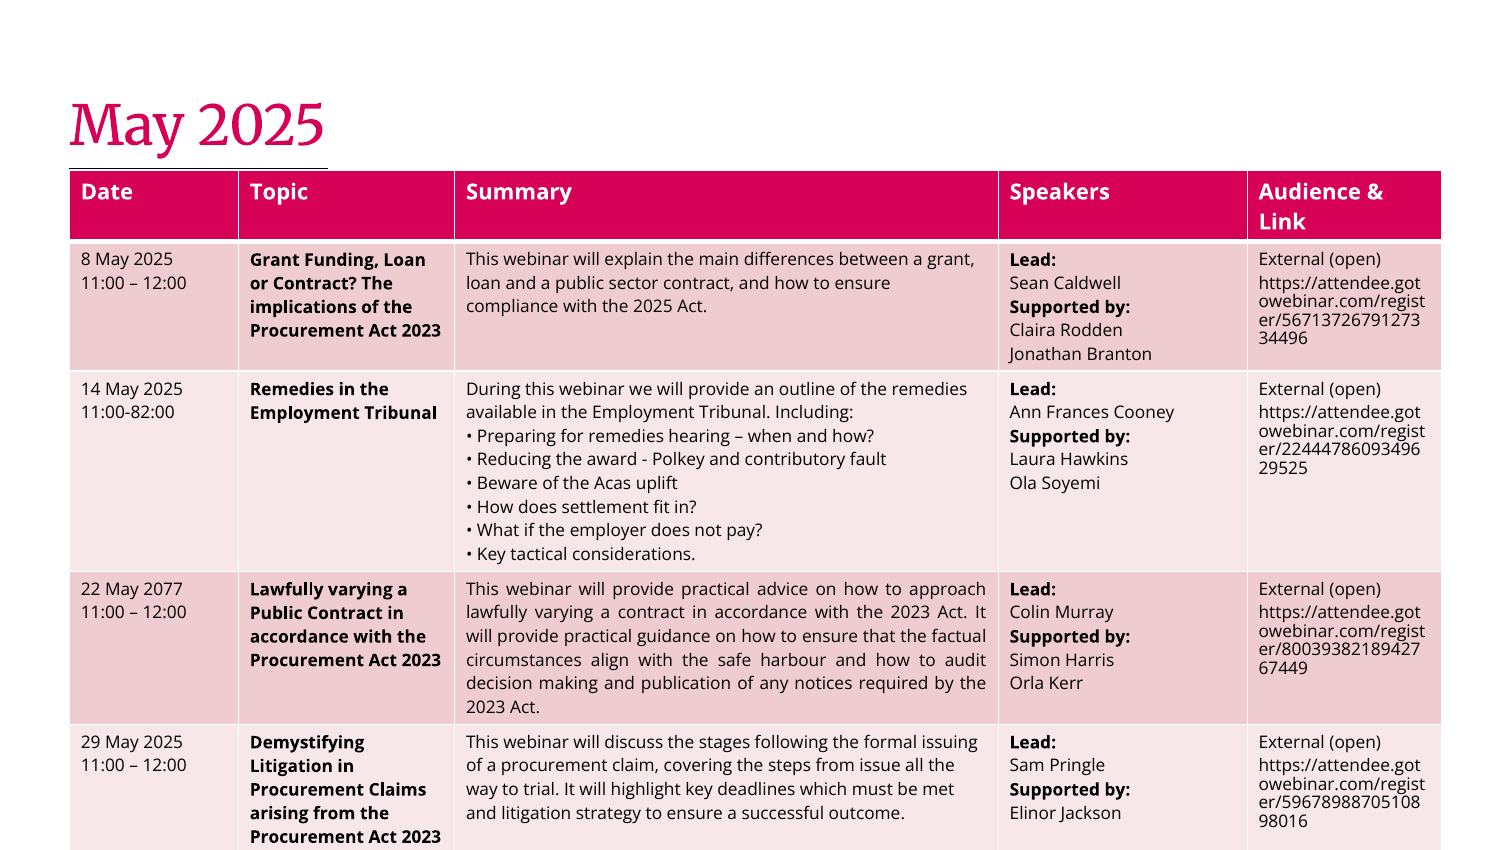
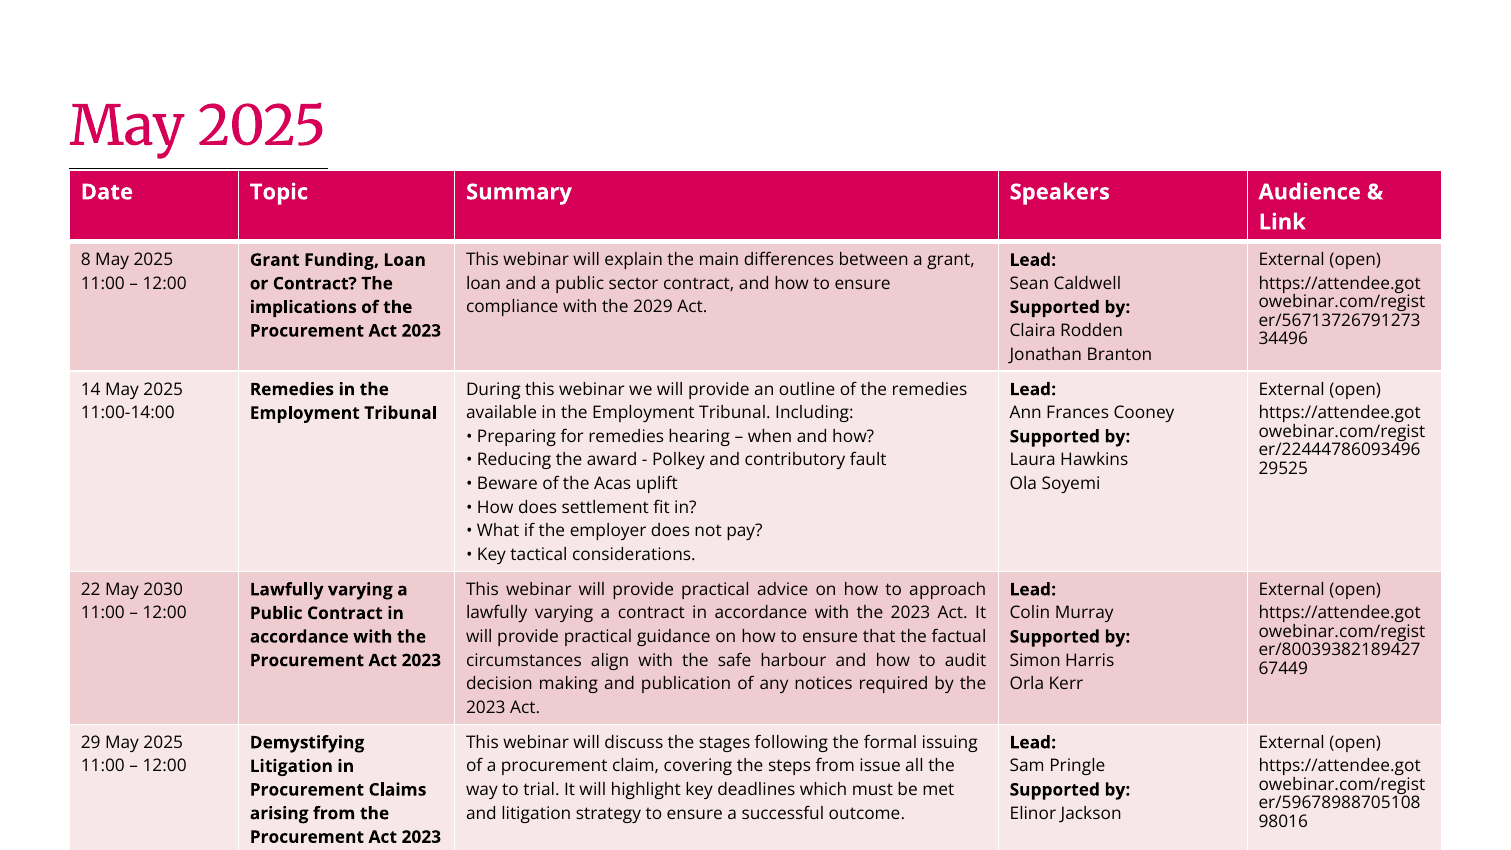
the 2025: 2025 -> 2029
11:00-82:00: 11:00-82:00 -> 11:00-14:00
2077: 2077 -> 2030
